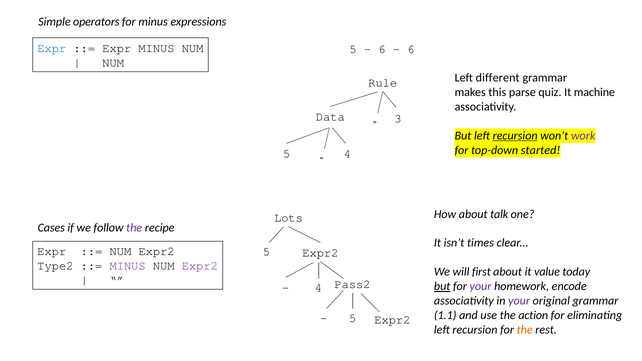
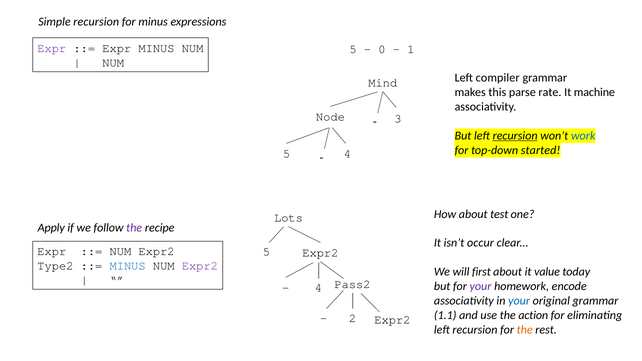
Simple operators: operators -> recursion
Expr at (52, 48) colour: blue -> purple
6 at (382, 49): 6 -> 0
6 at (411, 49): 6 -> 1
different: different -> compiler
Rule: Rule -> Mind
quiz: quiz -> rate
Data: Data -> Node
work colour: purple -> blue
talk: talk -> test
Cases: Cases -> Apply
times: times -> occur
MINUS at (128, 266) colour: purple -> blue
but at (442, 286) underline: present -> none
your at (519, 301) colour: purple -> blue
5 at (353, 318): 5 -> 2
